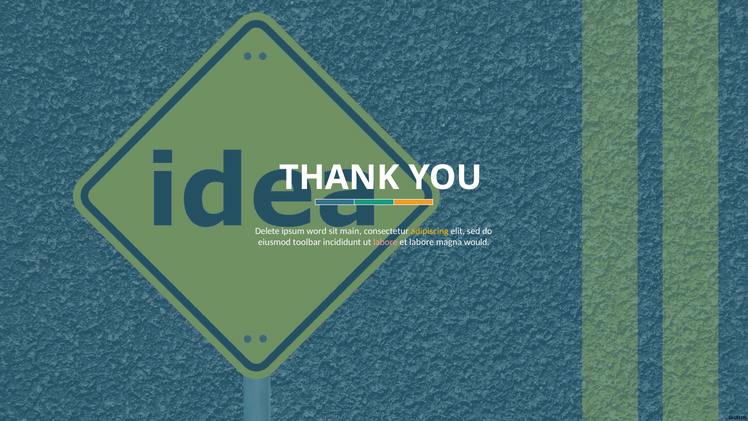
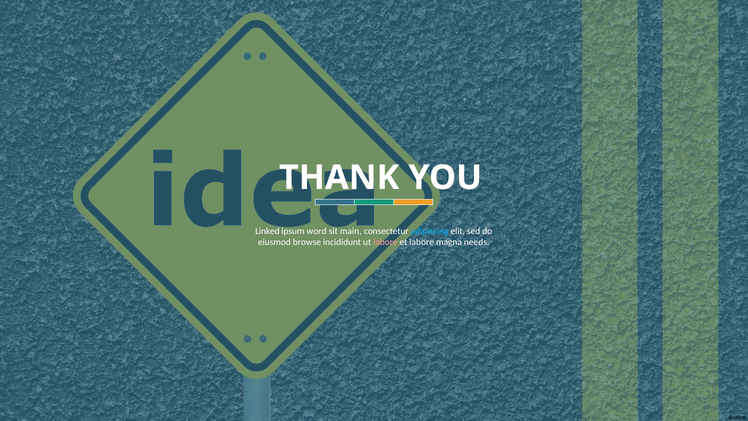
Delete: Delete -> Linked
adipiscing colour: yellow -> light blue
toolbar: toolbar -> browse
would: would -> needs
